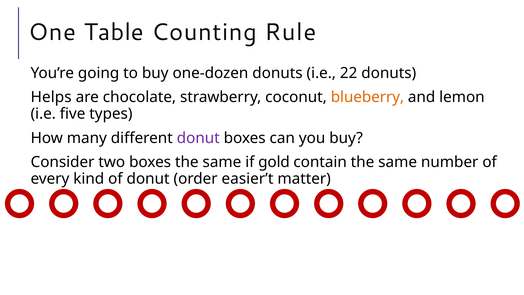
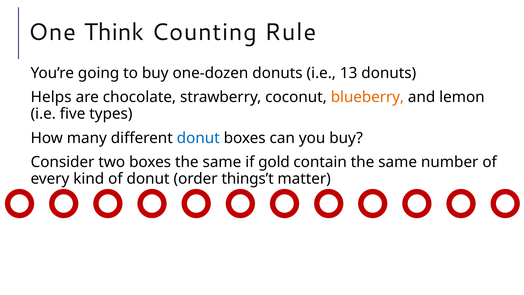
Table: Table -> Think
22: 22 -> 13
donut at (198, 138) colour: purple -> blue
easier’t: easier’t -> things’t
